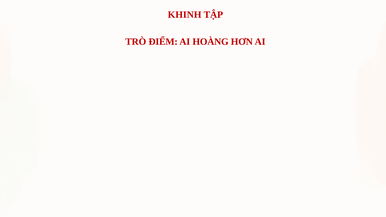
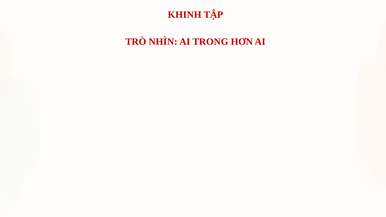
ĐIỂM: ĐIỂM -> NHÌN
HOÀNG: HOÀNG -> TRONG
